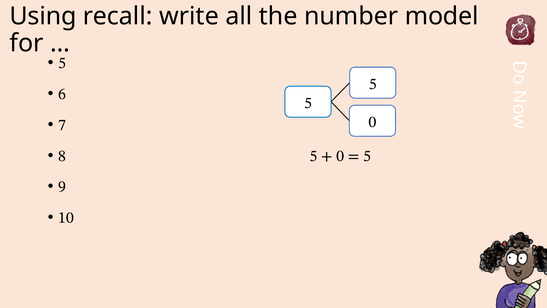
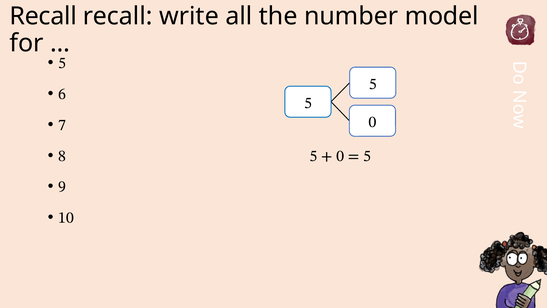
Using at (43, 16): Using -> Recall
